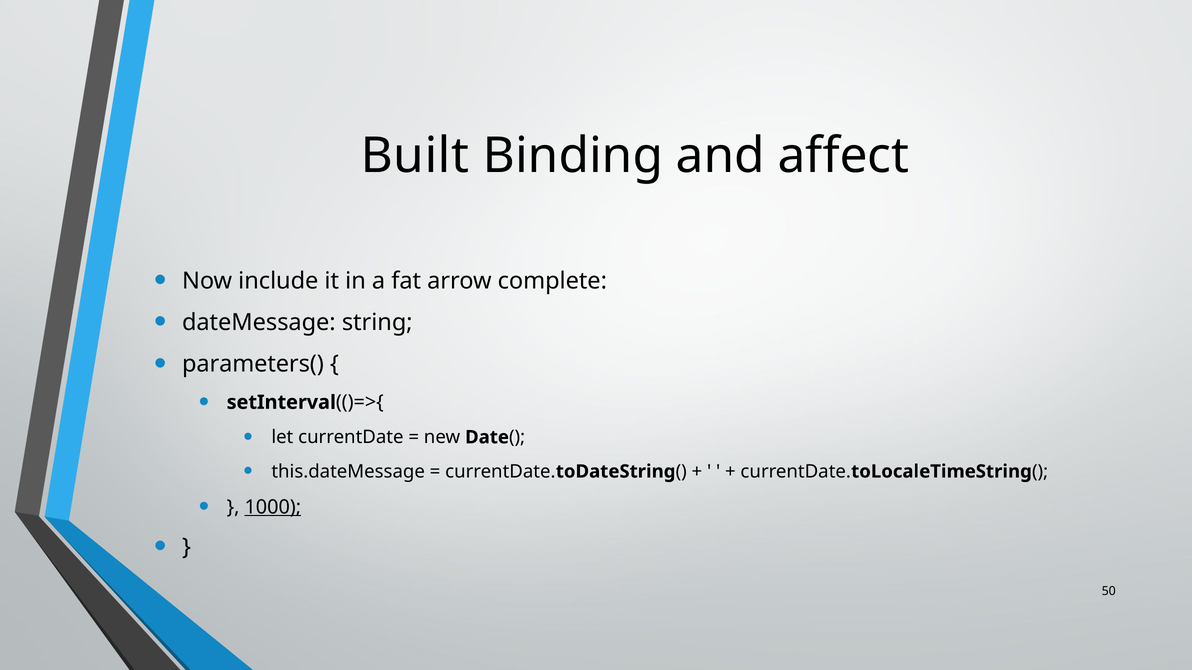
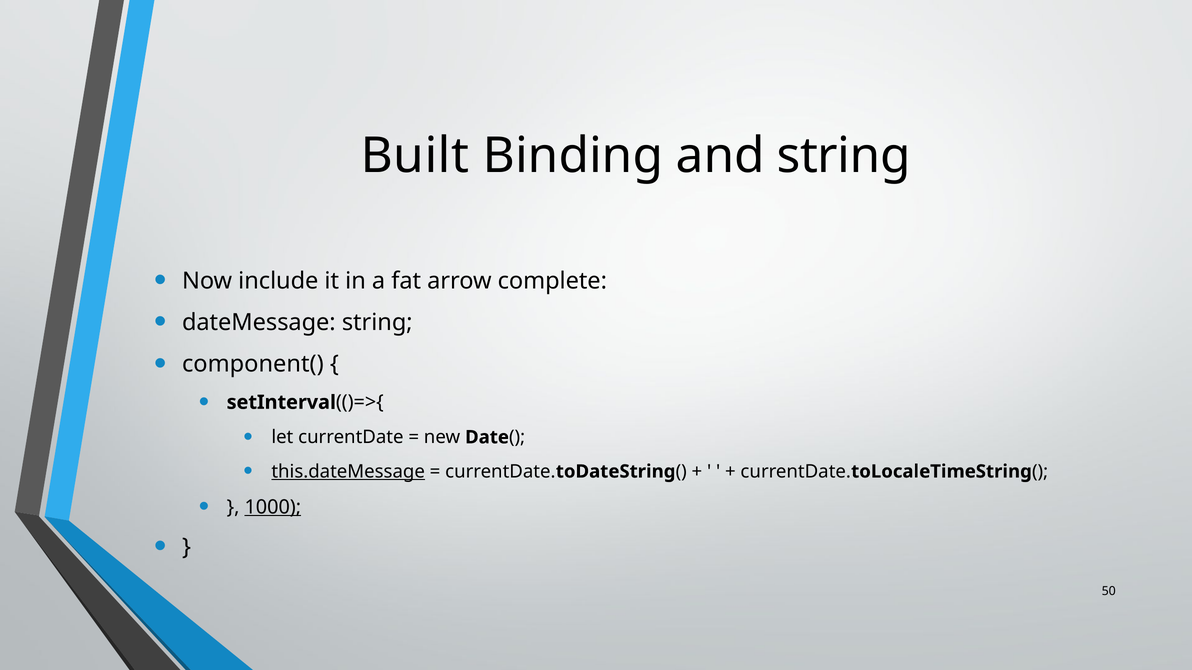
and affect: affect -> string
parameters(: parameters( -> component(
this.dateMessage underline: none -> present
